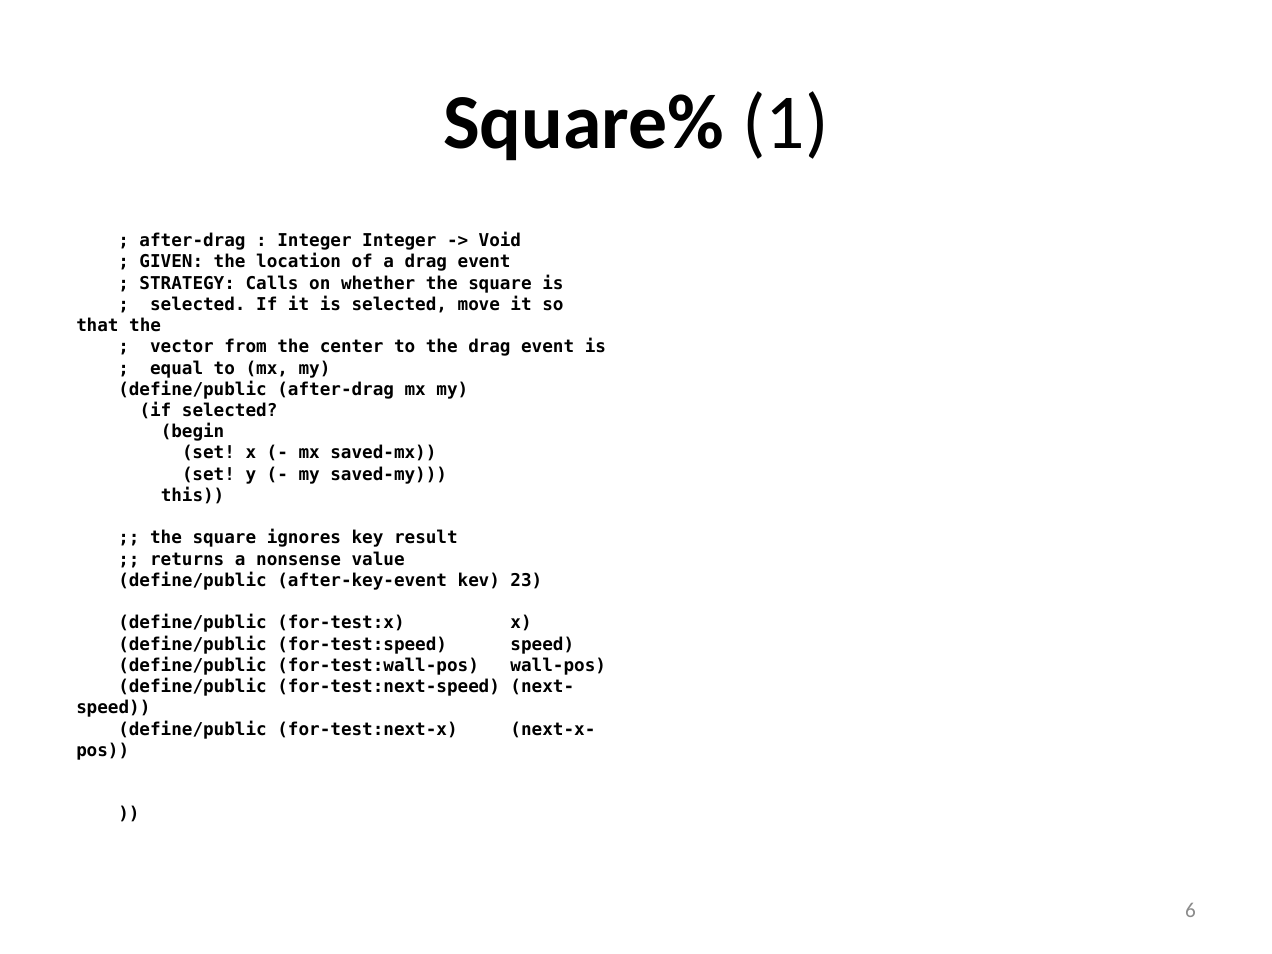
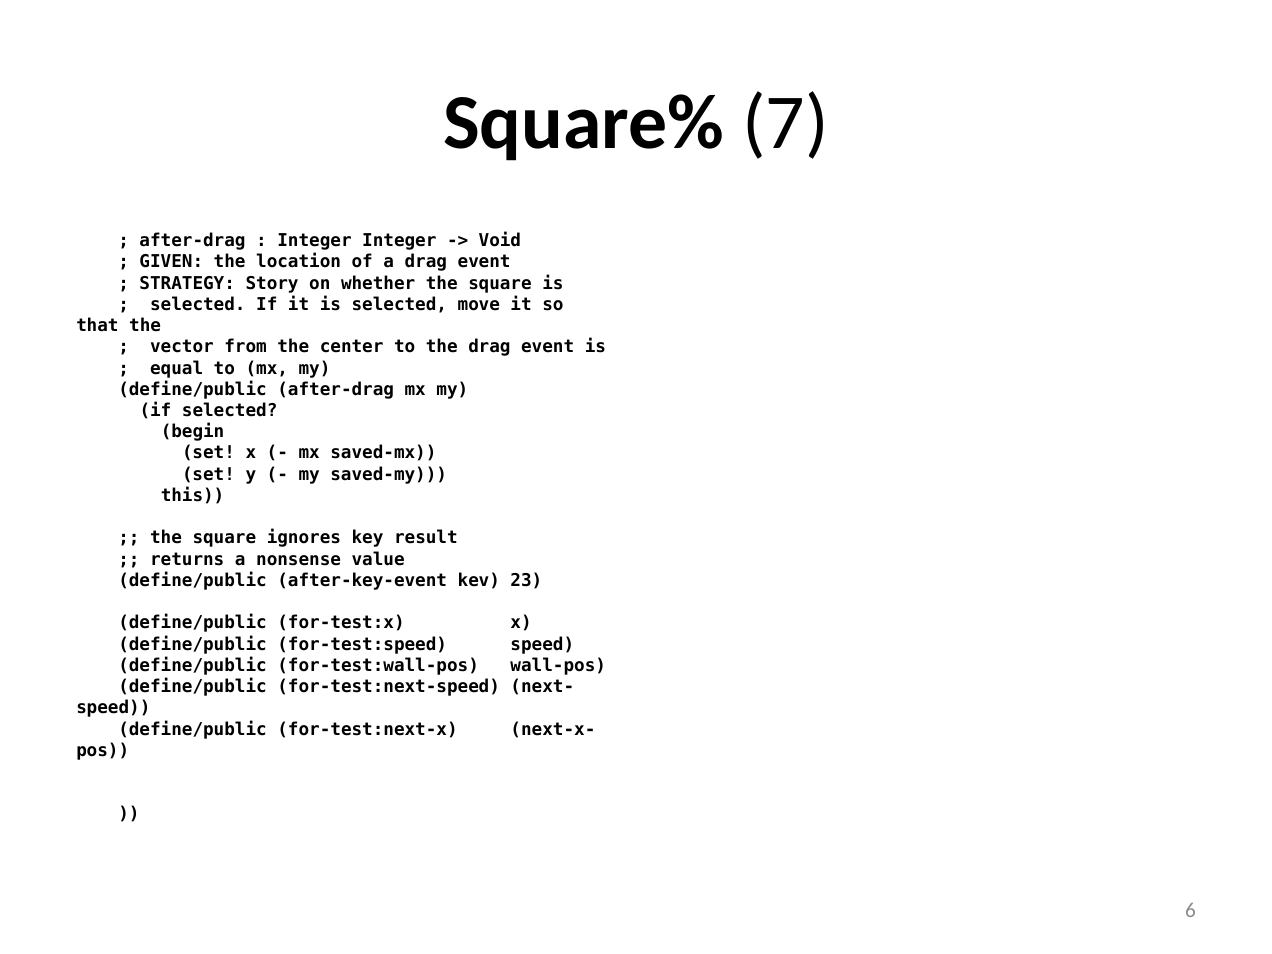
1: 1 -> 7
Calls: Calls -> Story
